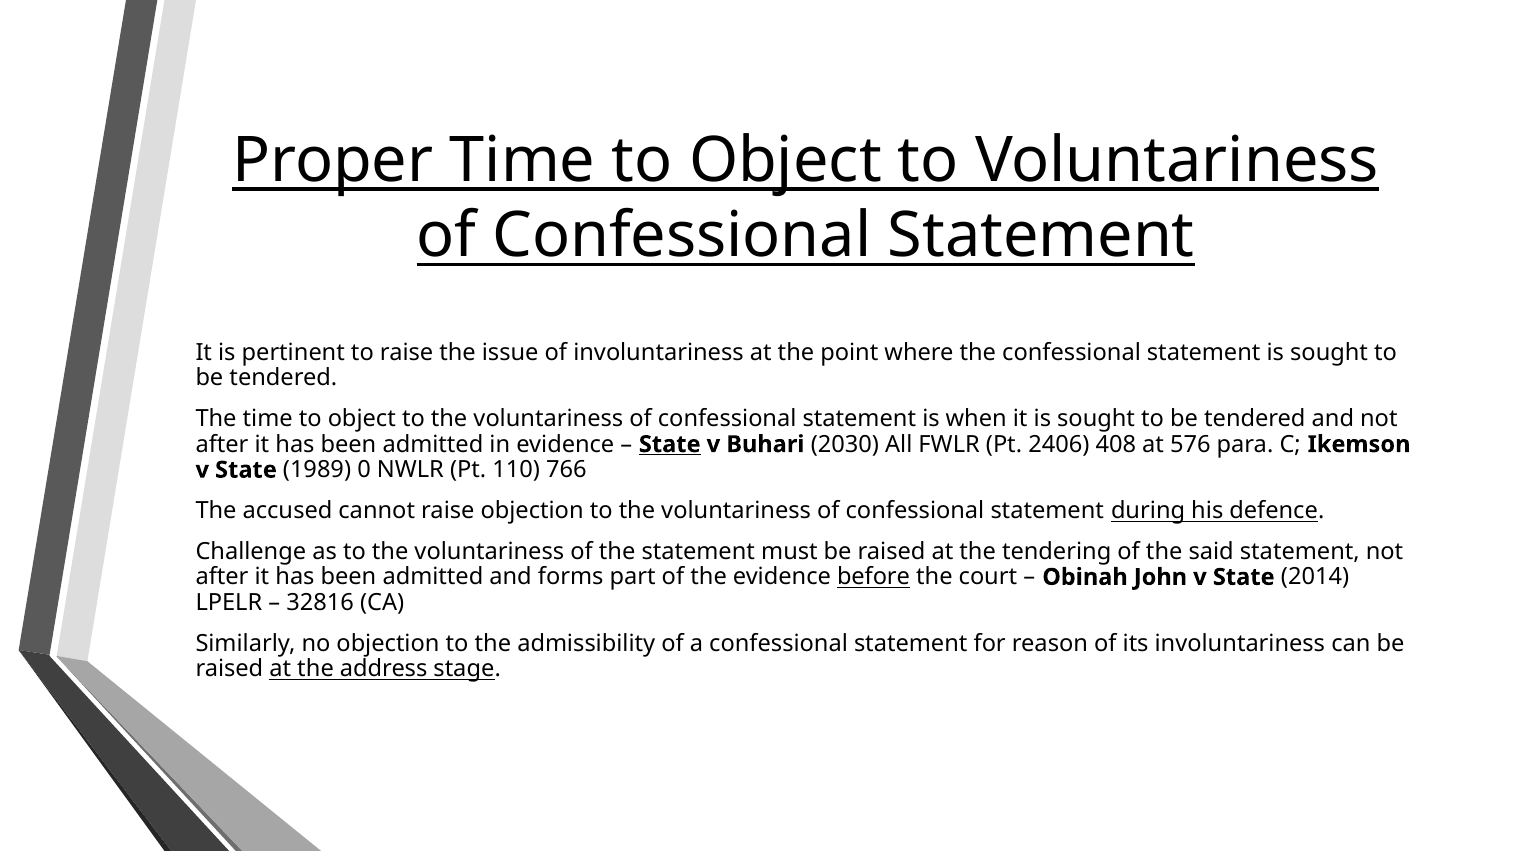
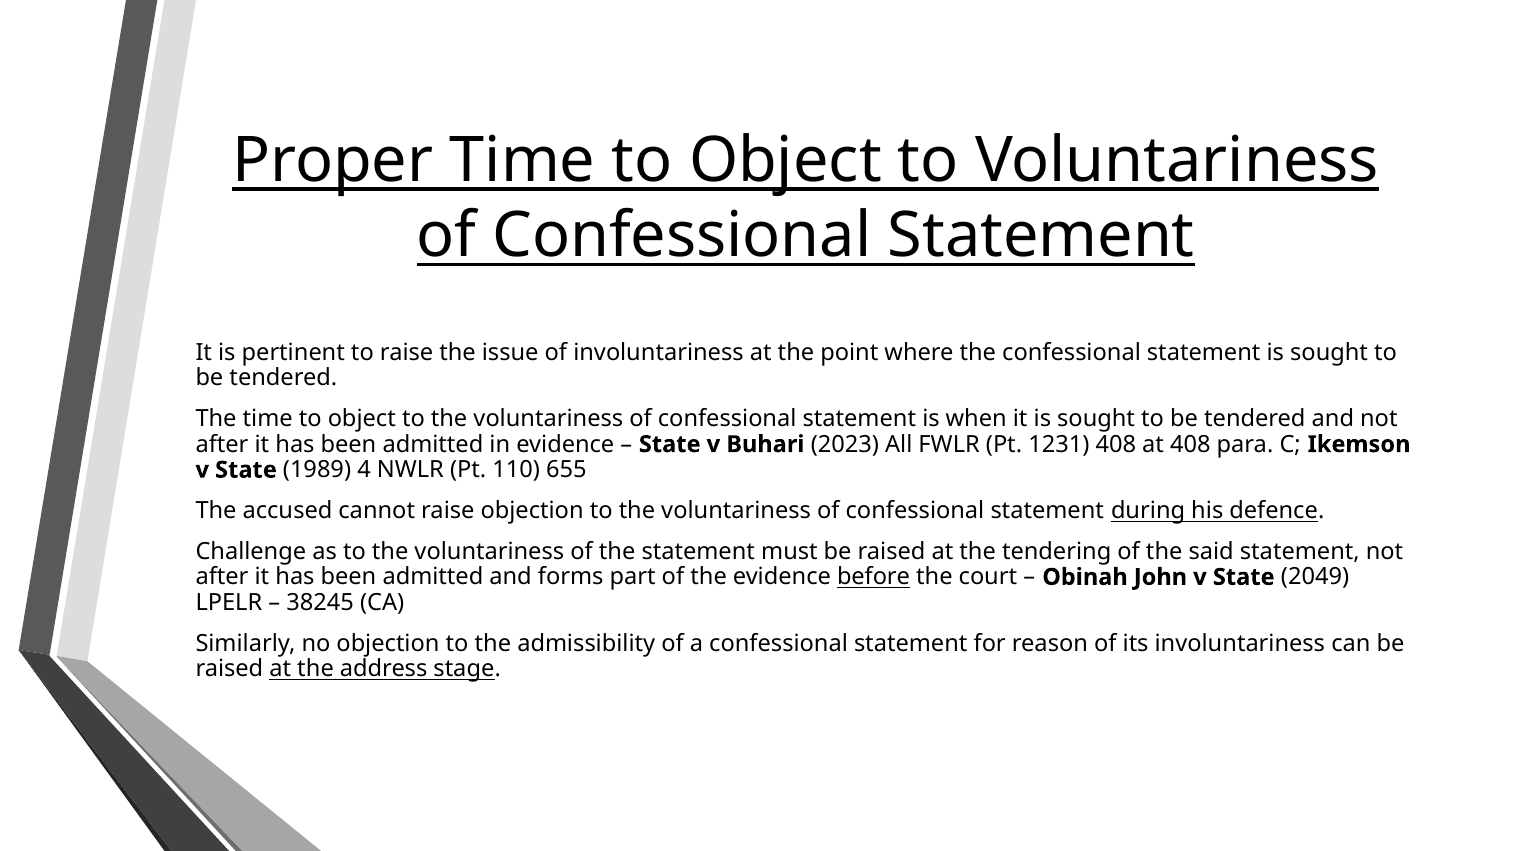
State at (670, 444) underline: present -> none
2030: 2030 -> 2023
2406: 2406 -> 1231
at 576: 576 -> 408
0: 0 -> 4
766: 766 -> 655
2014: 2014 -> 2049
32816: 32816 -> 38245
